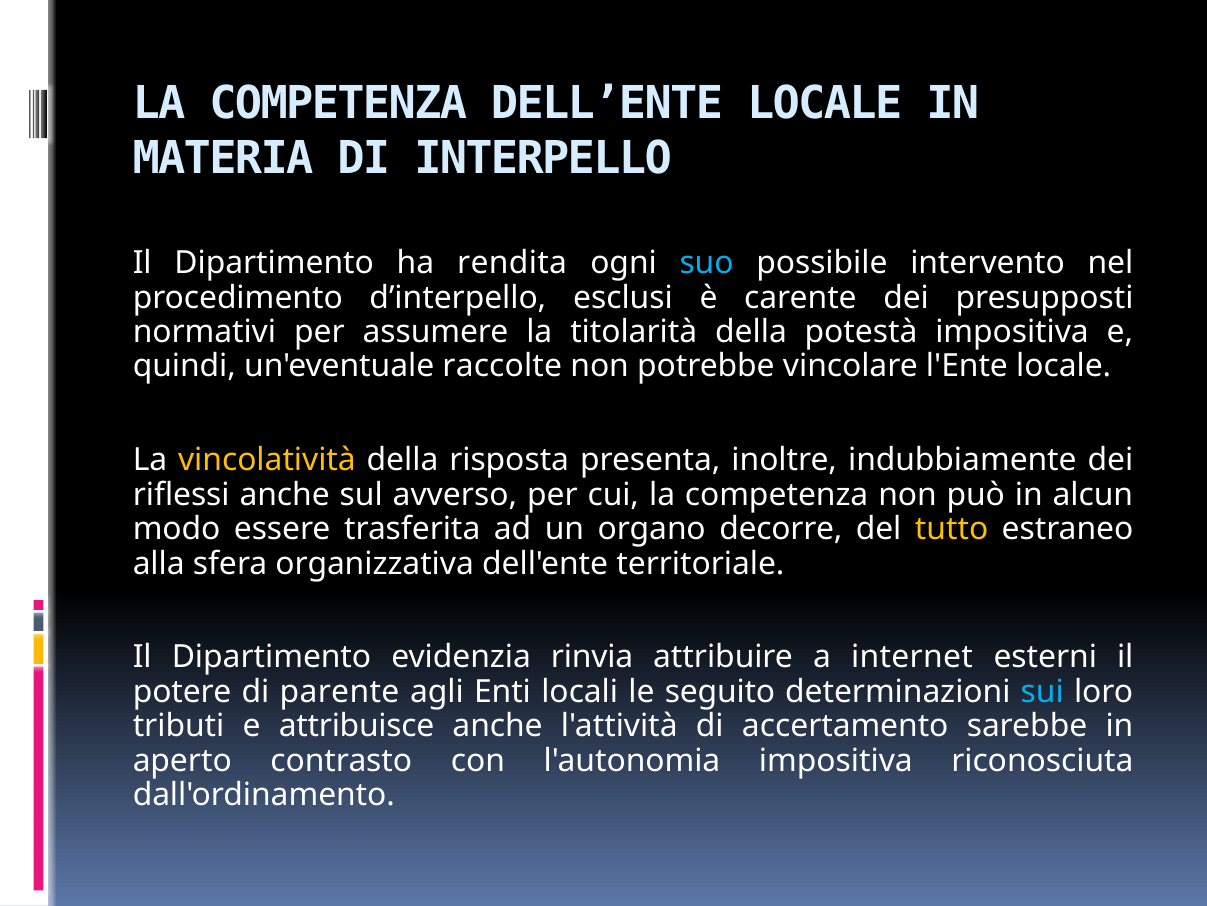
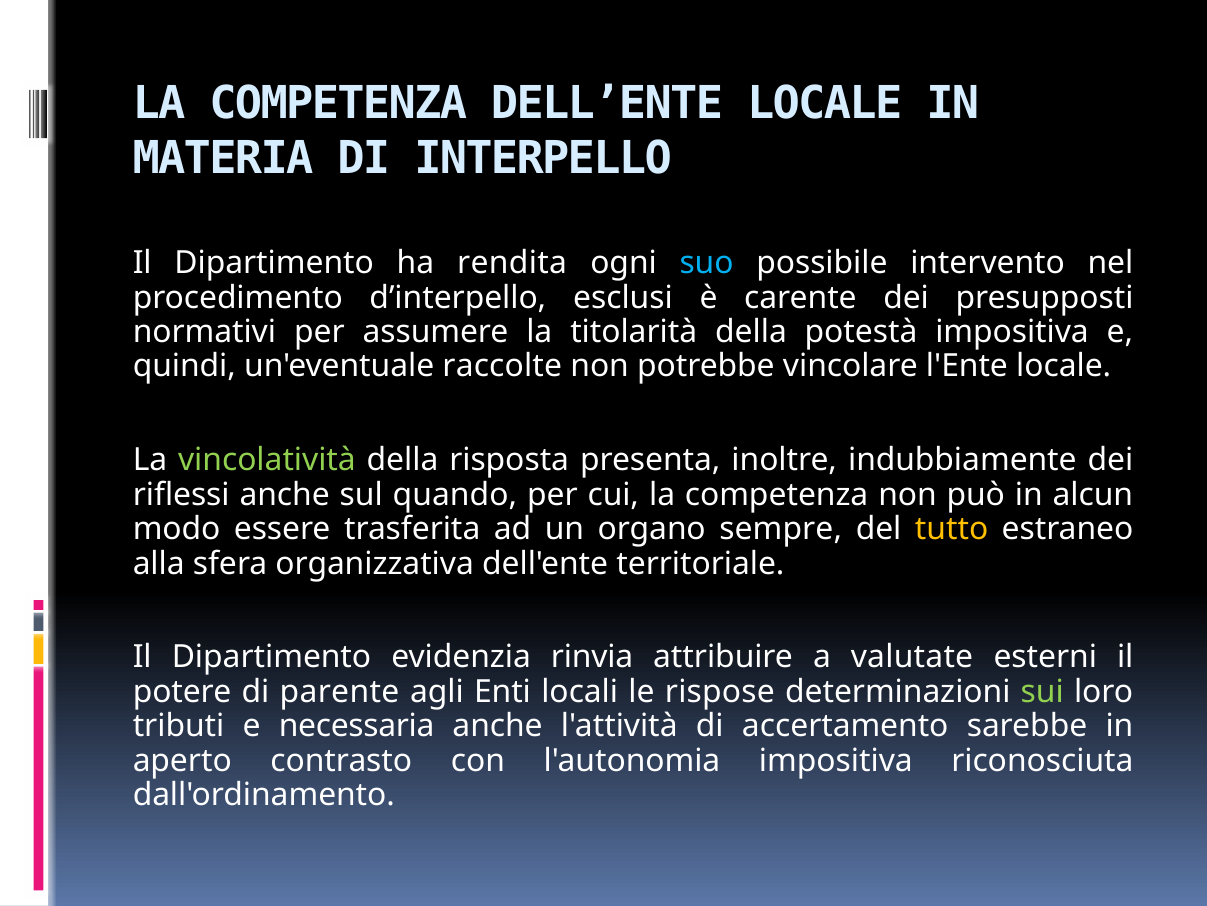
vincolatività colour: yellow -> light green
avverso: avverso -> quando
decorre: decorre -> sempre
internet: internet -> valutate
seguito: seguito -> rispose
sui colour: light blue -> light green
attribuisce: attribuisce -> necessaria
